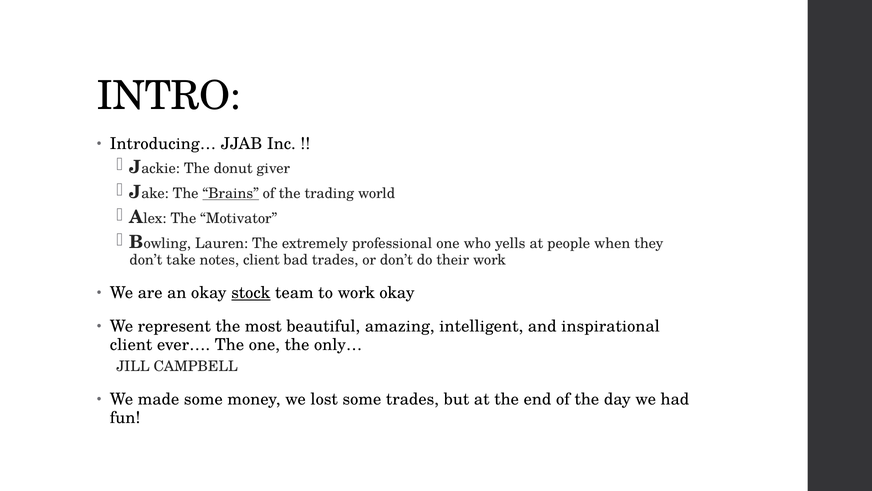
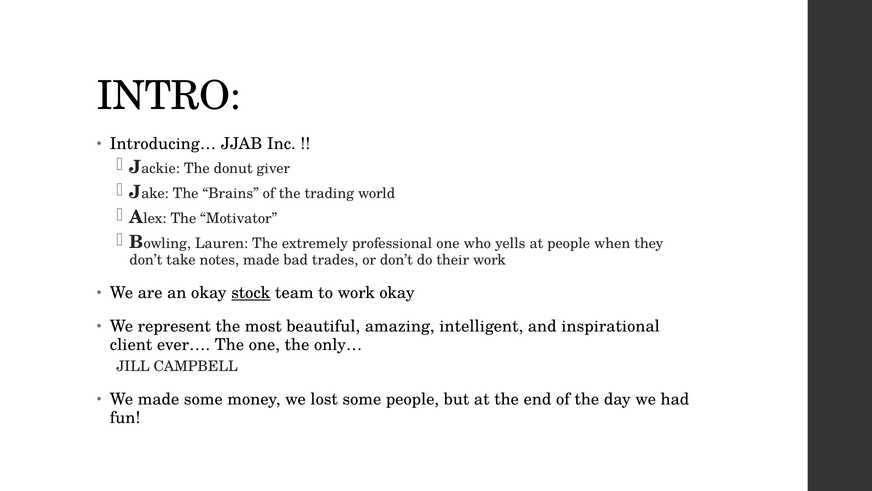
Brains underline: present -> none
notes client: client -> made
some trades: trades -> people
